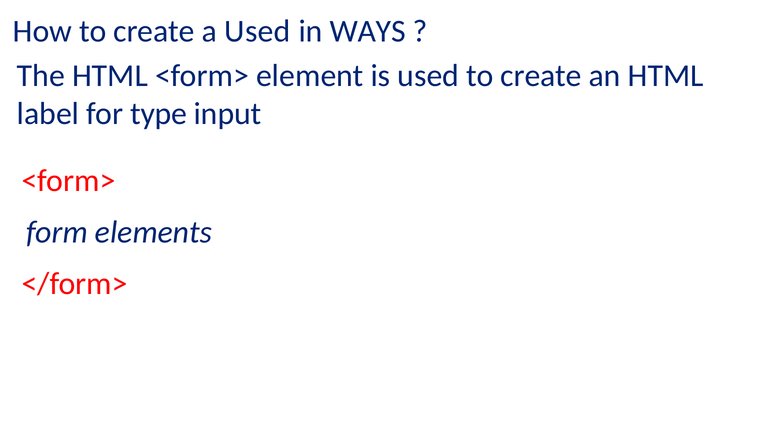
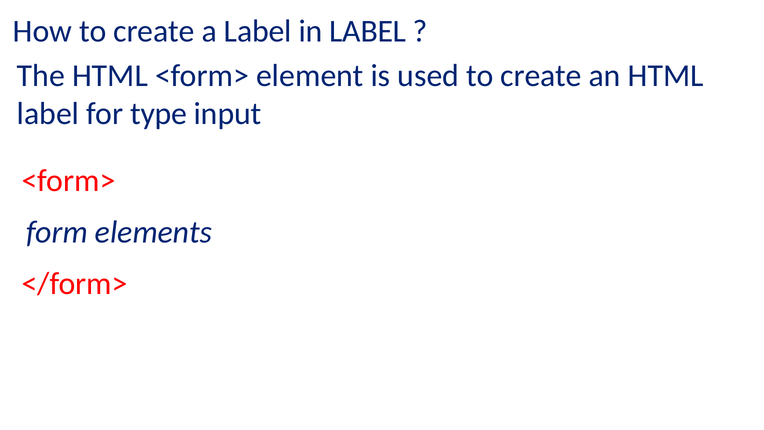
a Used: Used -> Label
in WAYS: WAYS -> LABEL
